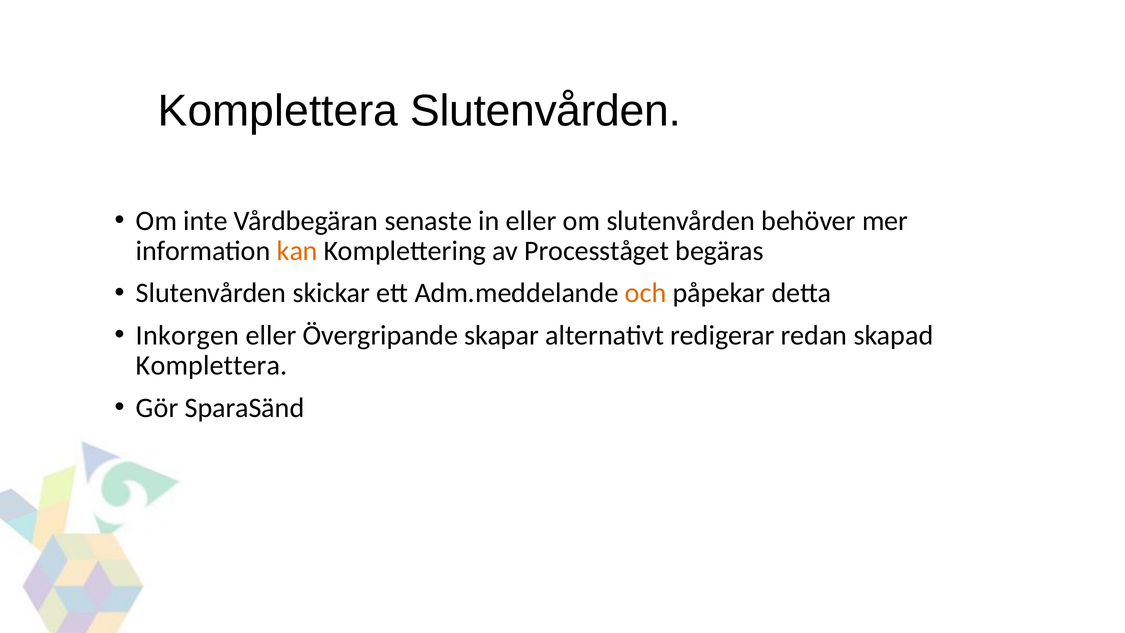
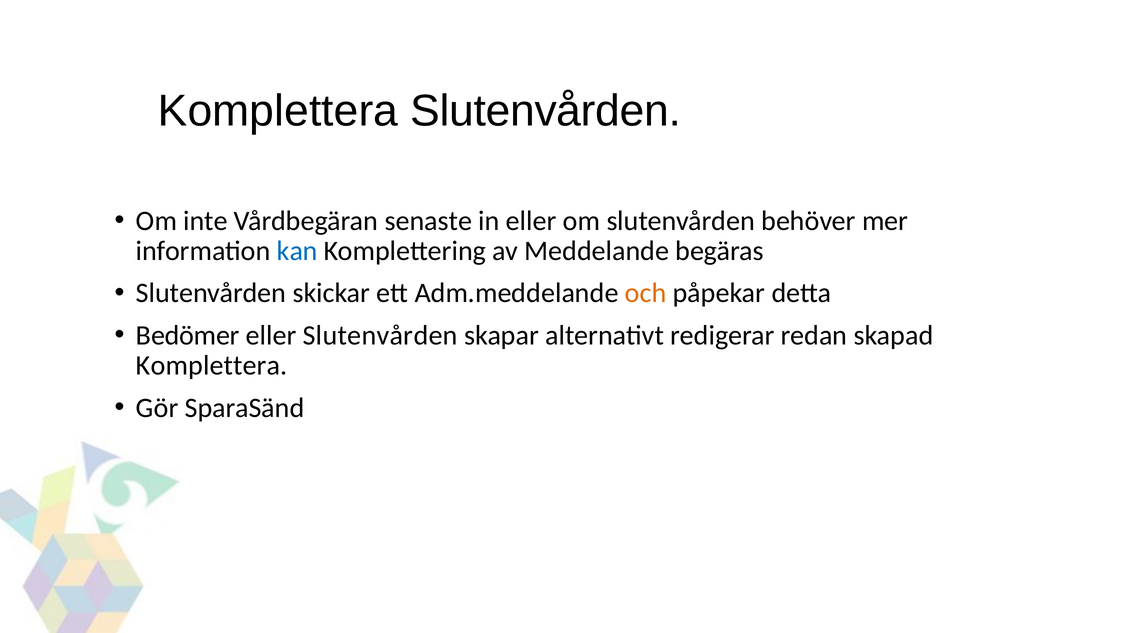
kan colour: orange -> blue
Procesståget: Procesståget -> Meddelande
Inkorgen: Inkorgen -> Bedömer
eller Övergripande: Övergripande -> Slutenvården
